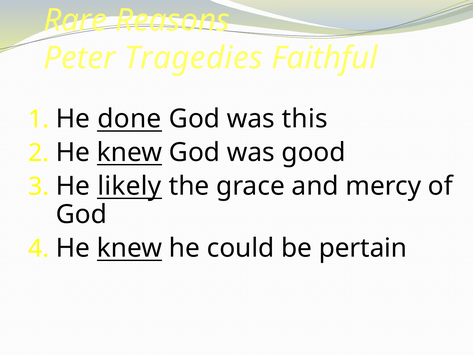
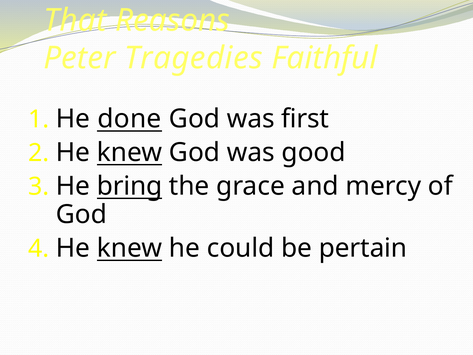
Rare: Rare -> That
this: this -> first
likely: likely -> bring
